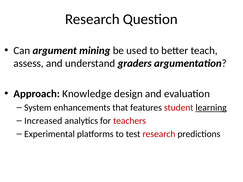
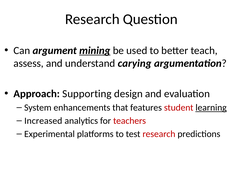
mining underline: none -> present
graders: graders -> carying
Knowledge: Knowledge -> Supporting
